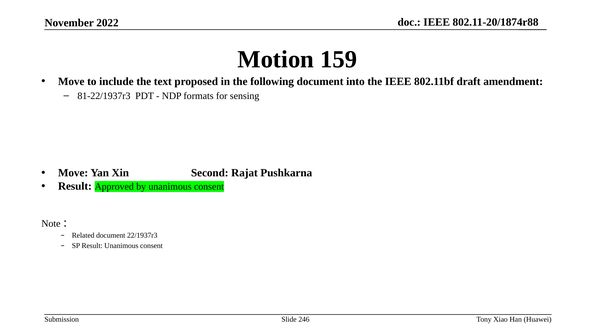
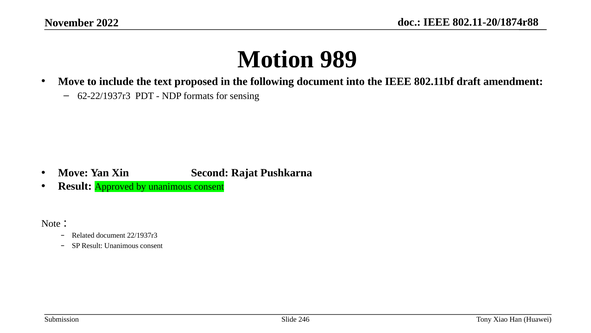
159: 159 -> 989
81-22/1937r3: 81-22/1937r3 -> 62-22/1937r3
